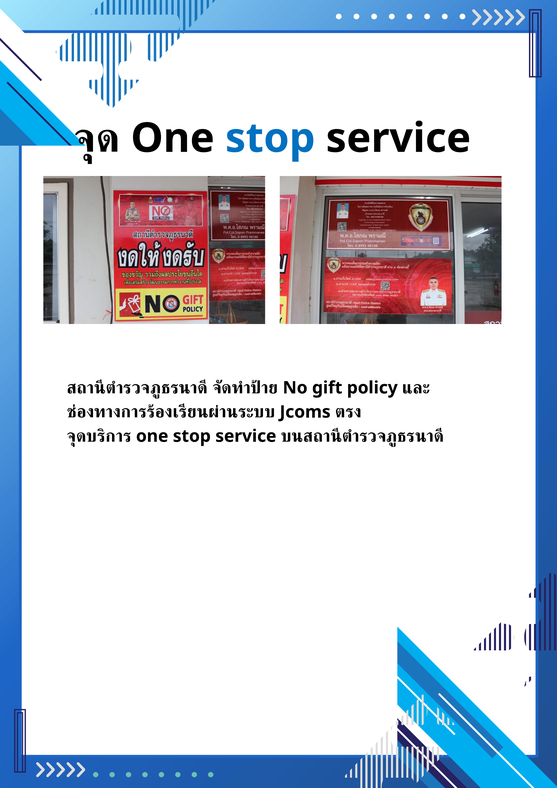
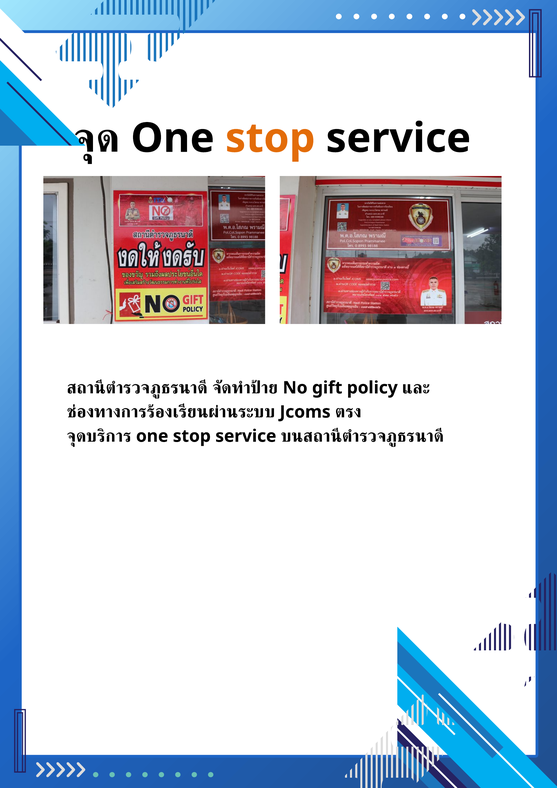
stop at (270, 138) colour: blue -> orange
